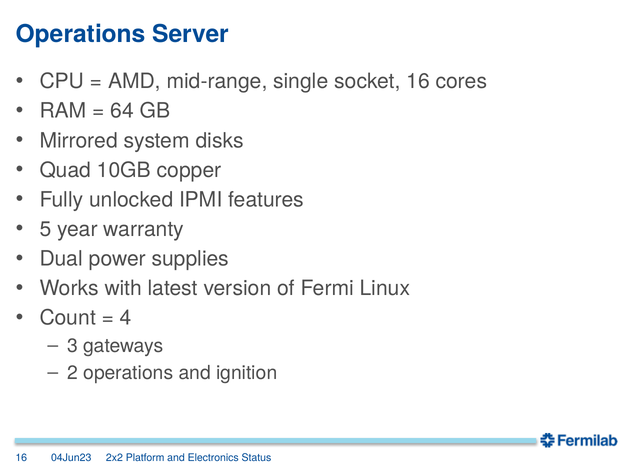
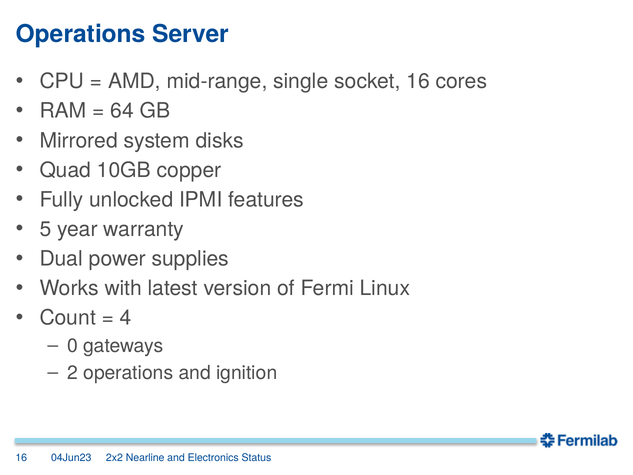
3: 3 -> 0
Platform: Platform -> Nearline
